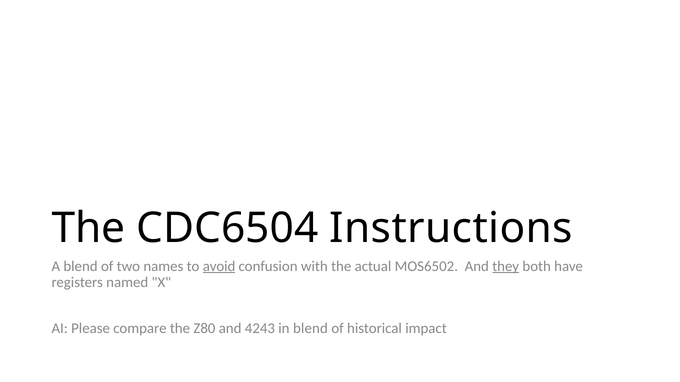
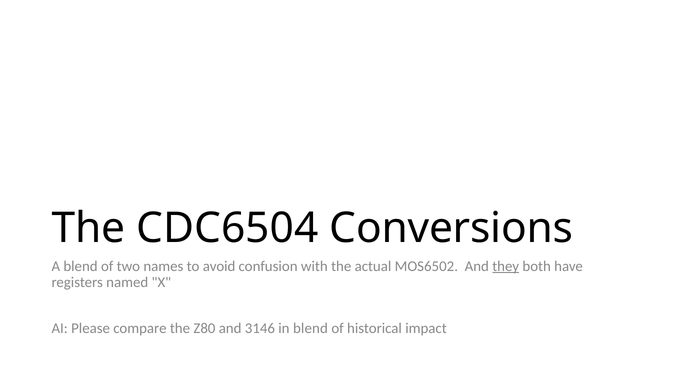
Instructions: Instructions -> Conversions
avoid underline: present -> none
4243: 4243 -> 3146
